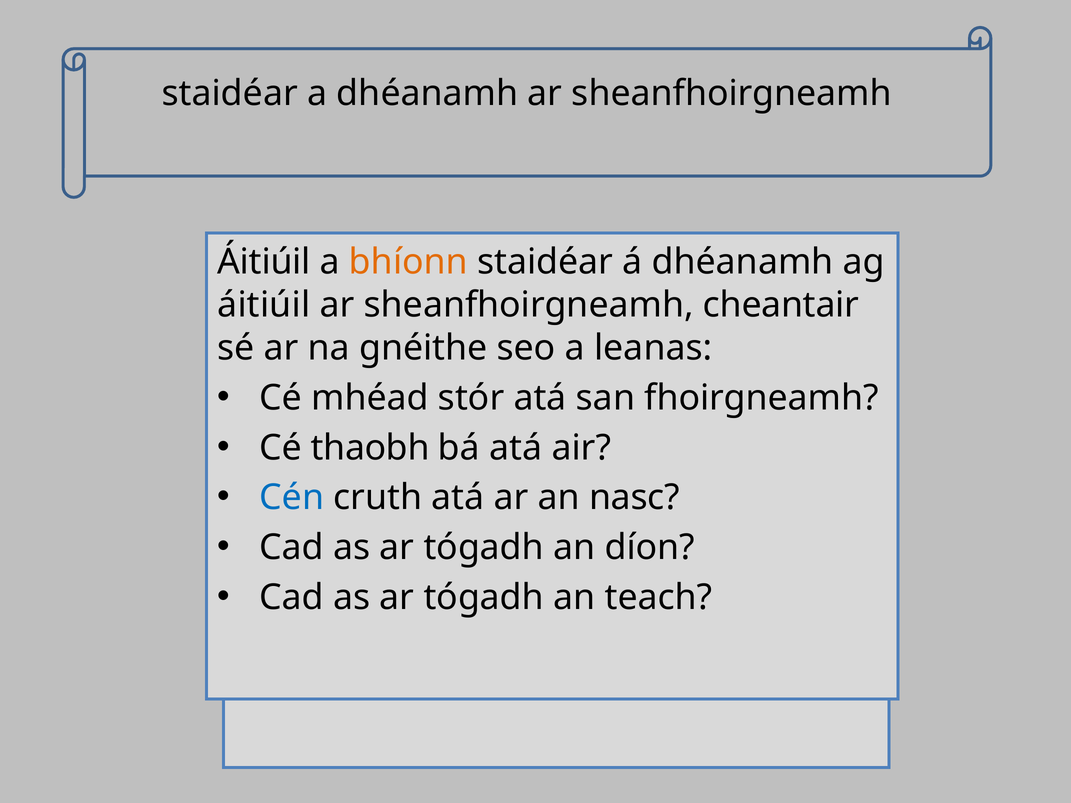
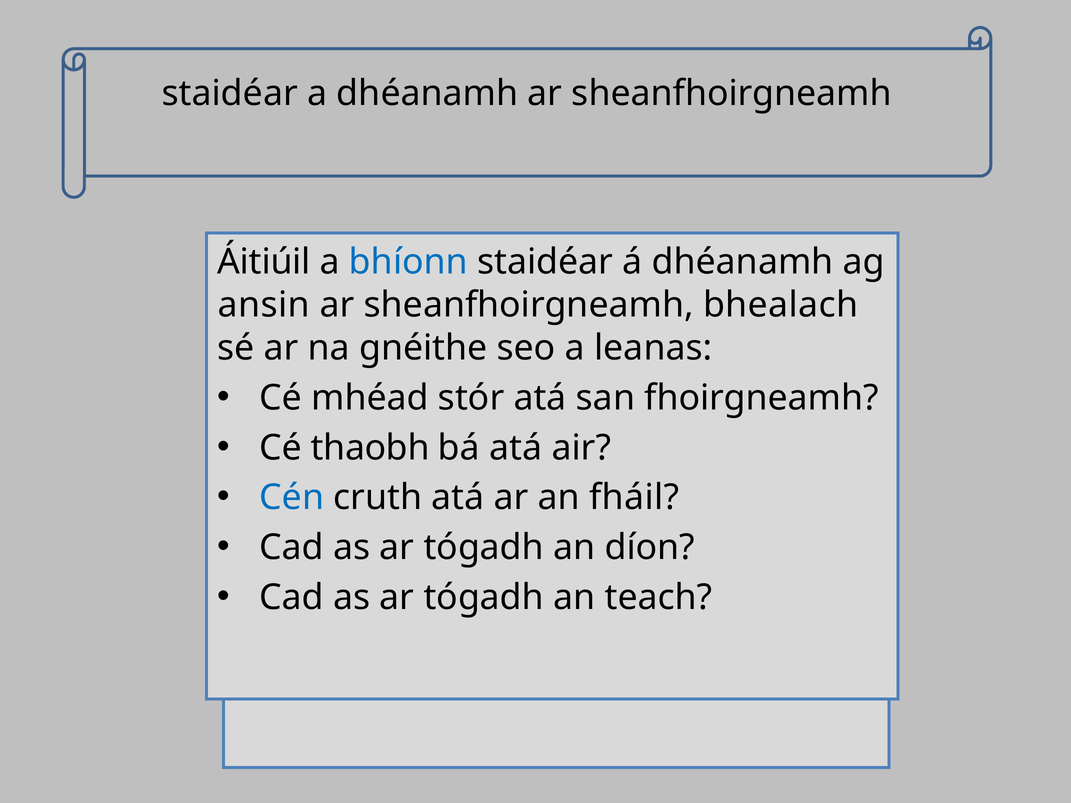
bhíonn colour: orange -> blue
áitiúil at (264, 305): áitiúil -> ansin
cheantair: cheantair -> bhealach
an nasc: nasc -> fháil
